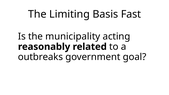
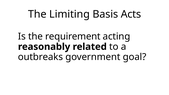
Fast: Fast -> Acts
municipality: municipality -> requirement
